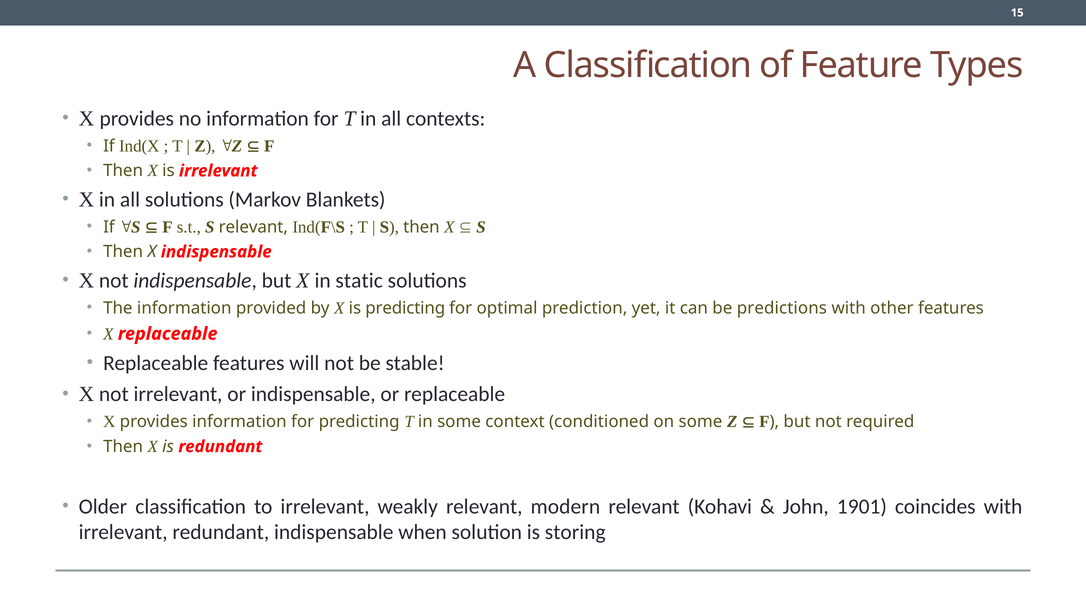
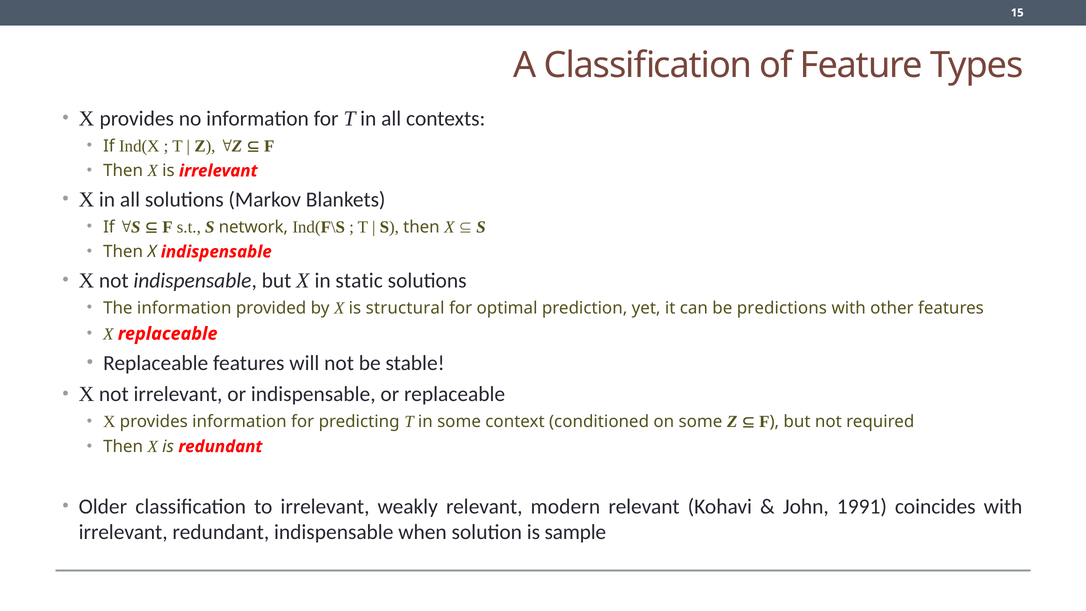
S relevant: relevant -> network
is predicting: predicting -> structural
1901: 1901 -> 1991
storing: storing -> sample
